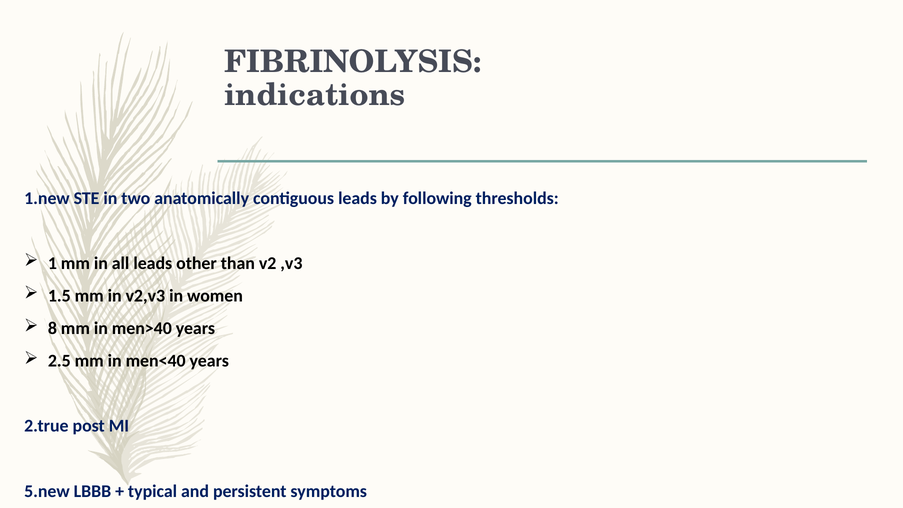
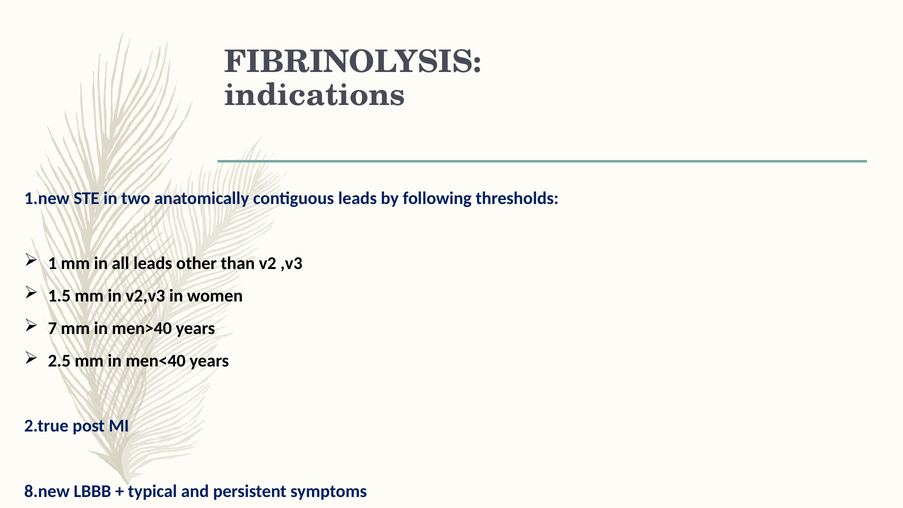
8: 8 -> 7
5.new: 5.new -> 8.new
